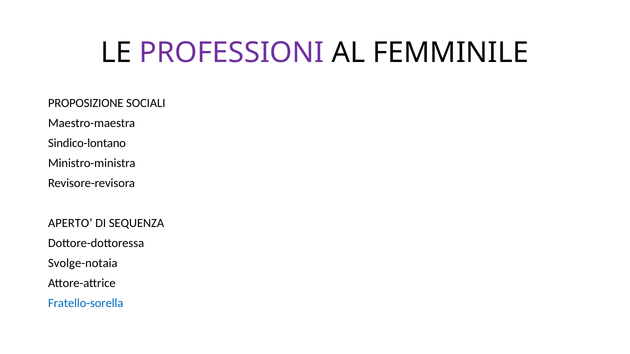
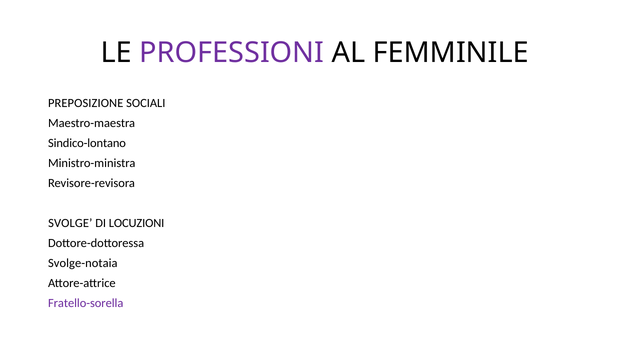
PROPOSIZIONE: PROPOSIZIONE -> PREPOSIZIONE
APERTO: APERTO -> SVOLGE
SEQUENZA: SEQUENZA -> LOCUZIONI
Fratello-sorella colour: blue -> purple
